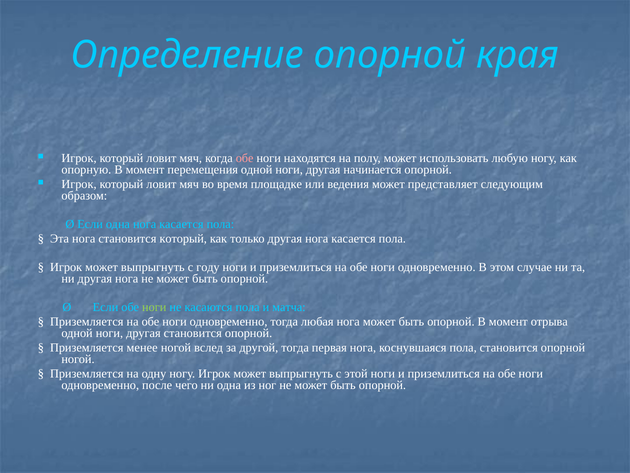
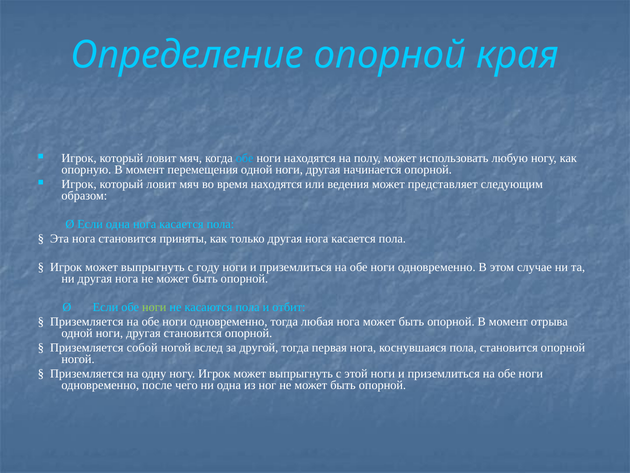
обе at (245, 158) colour: pink -> light blue
время площадке: площадке -> находятся
становится который: который -> приняты
матча: матча -> отбит
менее: менее -> собой
